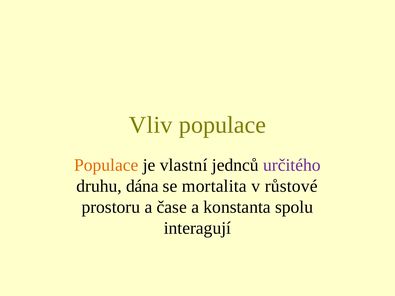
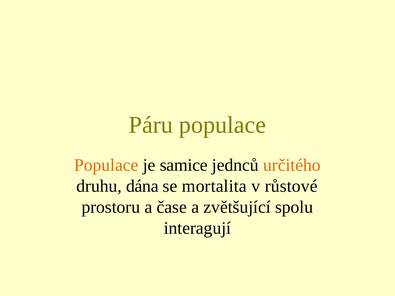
Vliv: Vliv -> Páru
vlastní: vlastní -> samice
určitého colour: purple -> orange
konstanta: konstanta -> zvětšující
